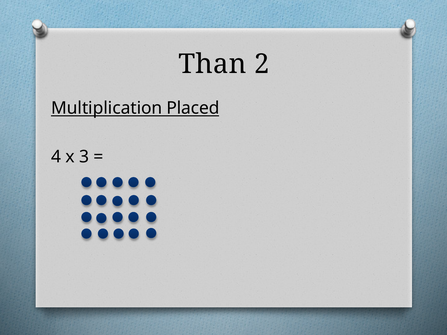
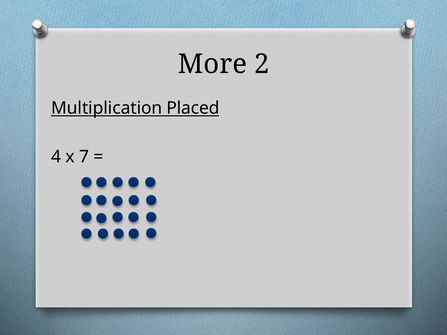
Than: Than -> More
3: 3 -> 7
